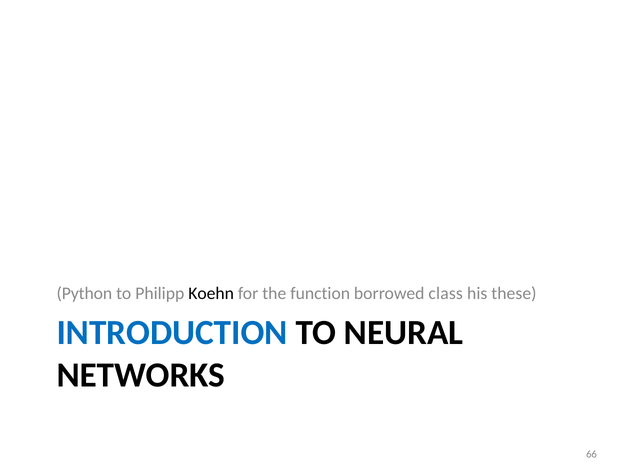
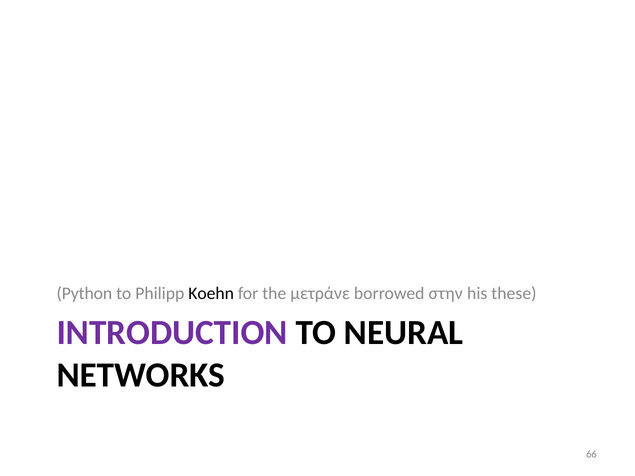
function: function -> μετράνε
class: class -> στην
INTRODUCTION colour: blue -> purple
